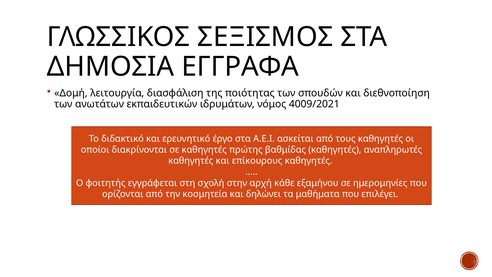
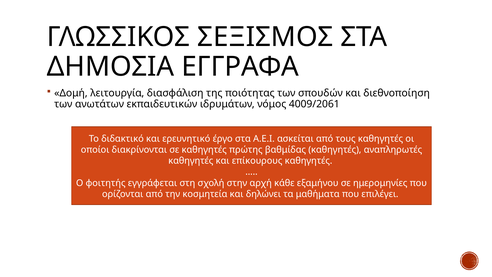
4009/2021: 4009/2021 -> 4009/2061
